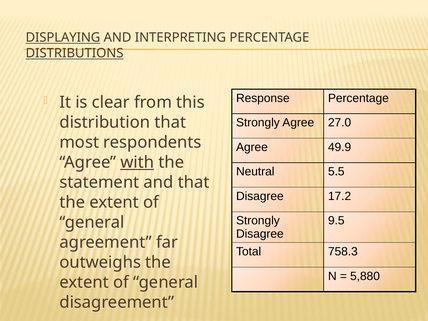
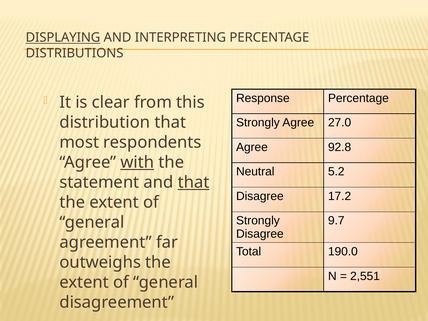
DISTRIBUTIONS underline: present -> none
49.9: 49.9 -> 92.8
5.5: 5.5 -> 5.2
that at (194, 182) underline: none -> present
9.5: 9.5 -> 9.7
758.3: 758.3 -> 190.0
5,880: 5,880 -> 2,551
